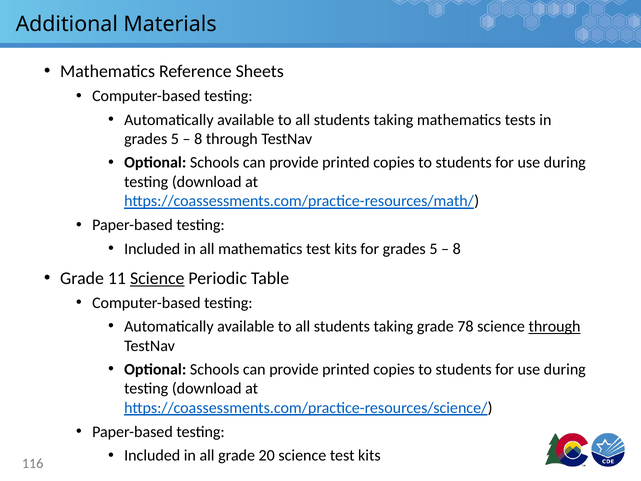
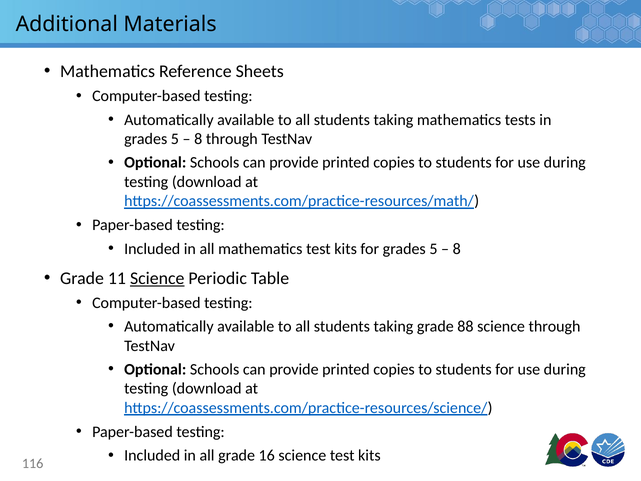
78: 78 -> 88
through at (555, 326) underline: present -> none
20: 20 -> 16
